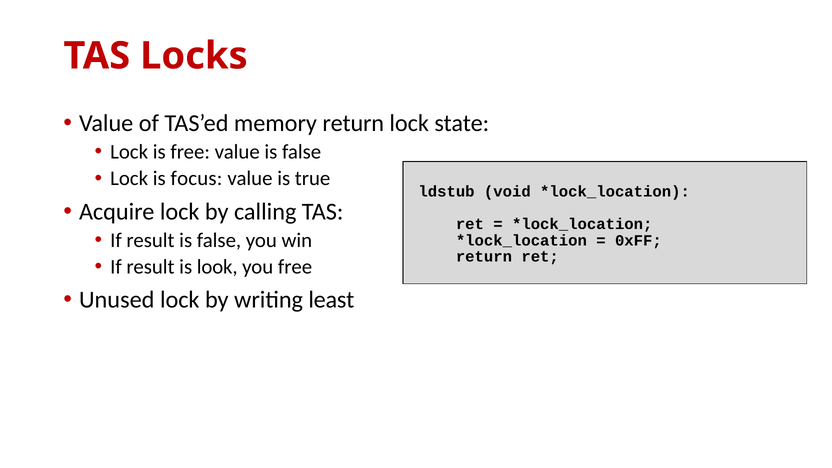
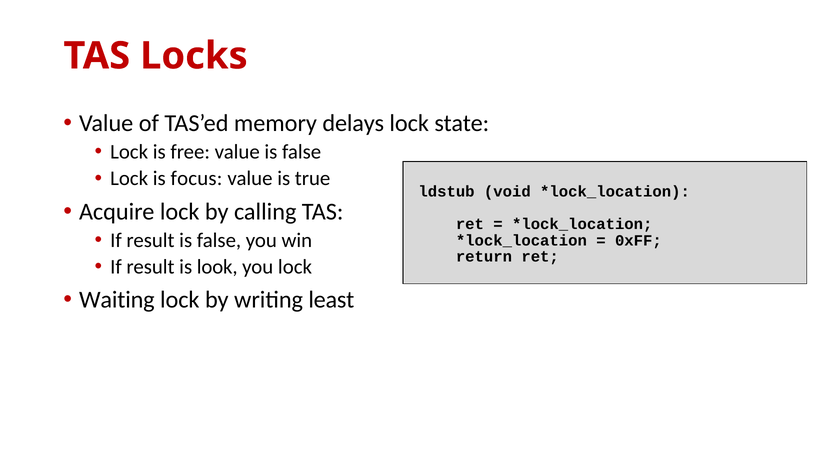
memory return: return -> delays
you free: free -> lock
Unused: Unused -> Waiting
